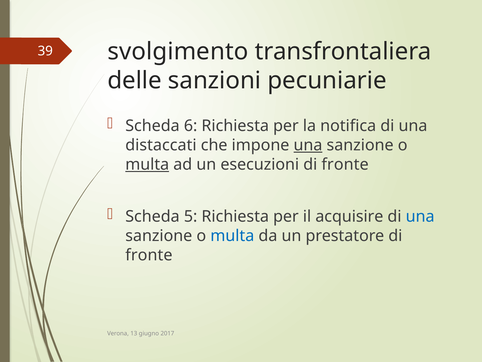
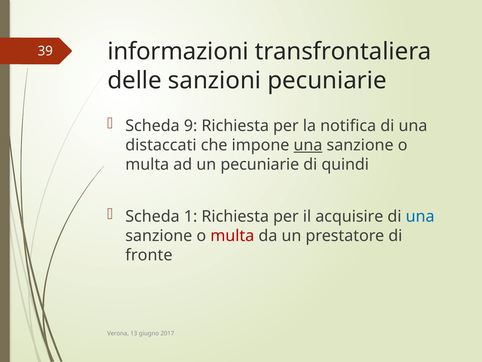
svolgimento: svolgimento -> informazioni
6: 6 -> 9
multa at (147, 164) underline: present -> none
un esecuzioni: esecuzioni -> pecuniarie
fronte at (345, 164): fronte -> quindi
5: 5 -> 1
multa at (232, 235) colour: blue -> red
